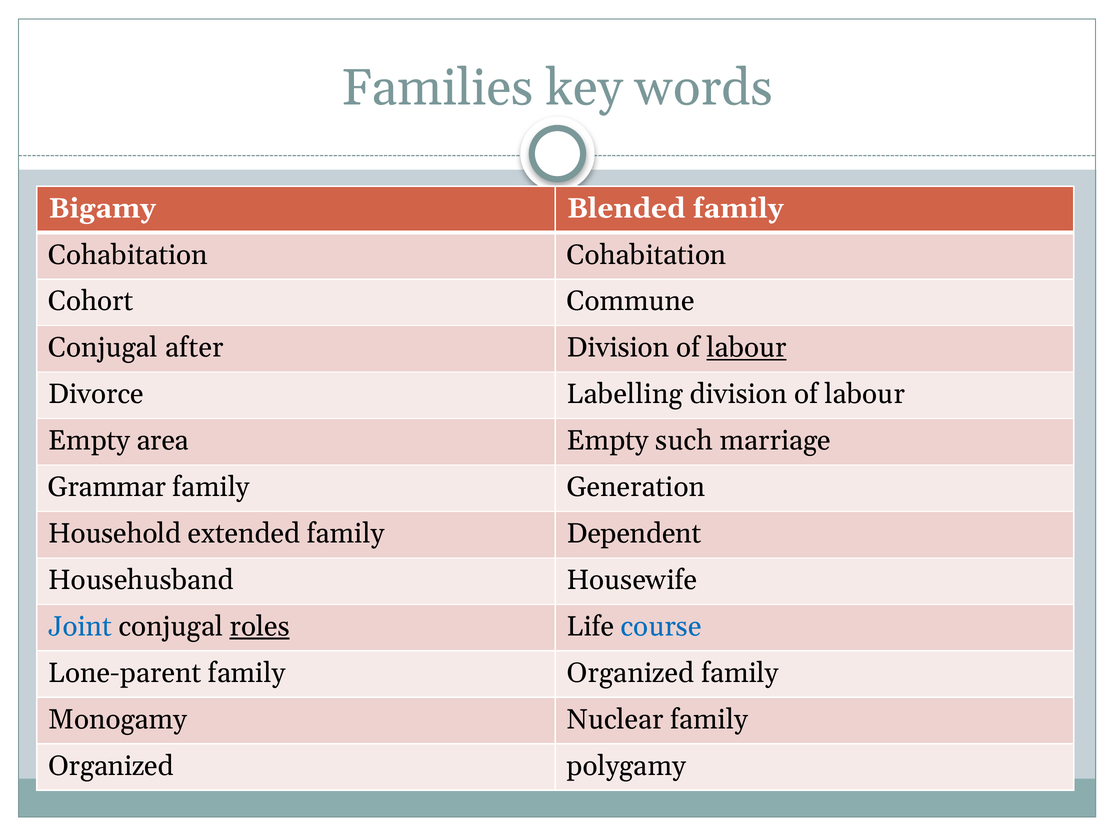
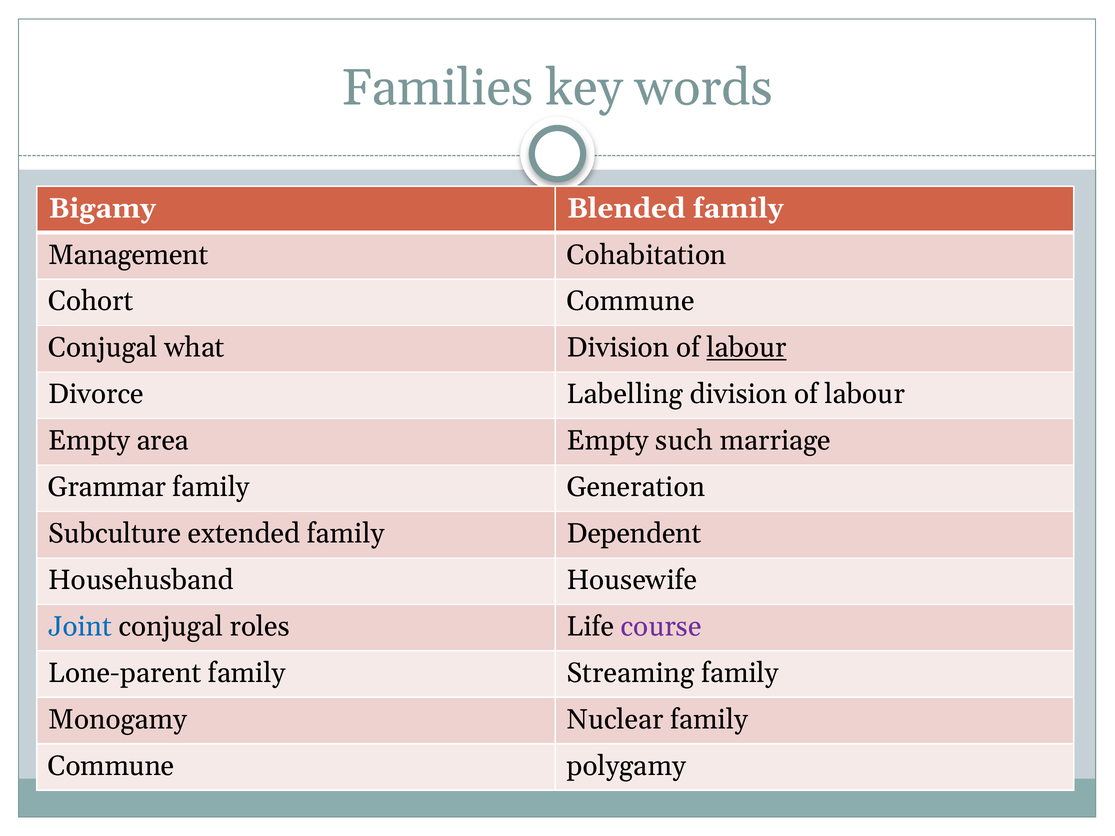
Cohabitation at (128, 255): Cohabitation -> Management
after: after -> what
Household: Household -> Subculture
roles underline: present -> none
course colour: blue -> purple
Lone-parent family Organized: Organized -> Streaming
Organized at (111, 766): Organized -> Commune
